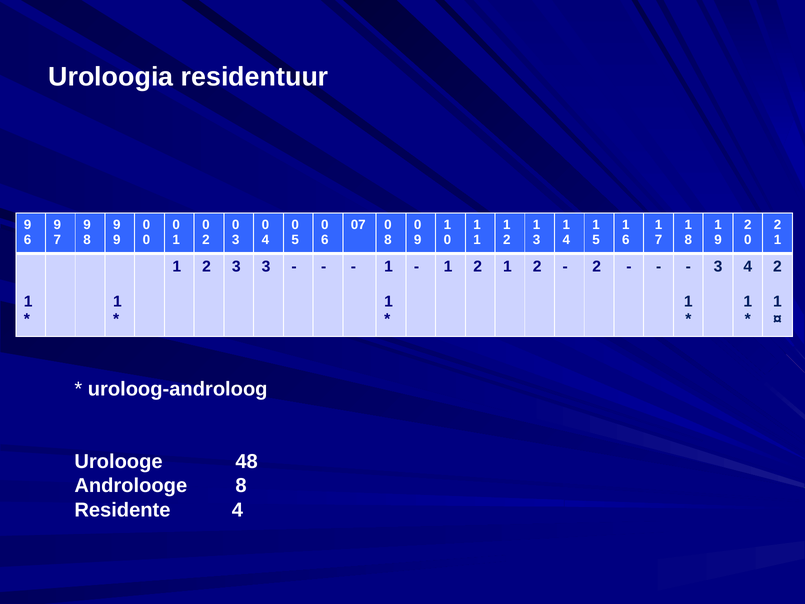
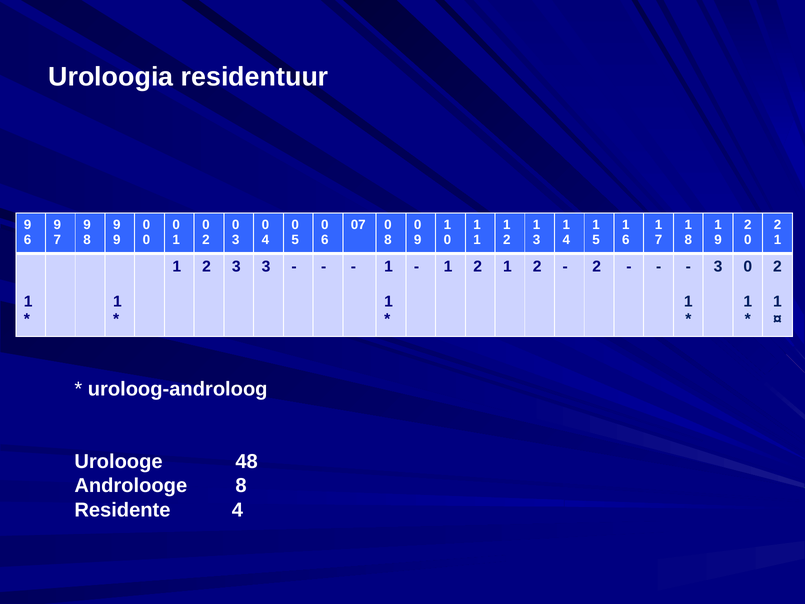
4 at (748, 266): 4 -> 0
